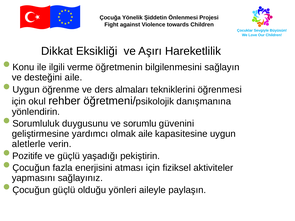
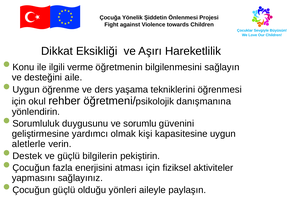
almaları: almaları -> yaşama
olmak aile: aile -> kişi
Pozitife: Pozitife -> Destek
yaşadığı: yaşadığı -> bilgilerin
